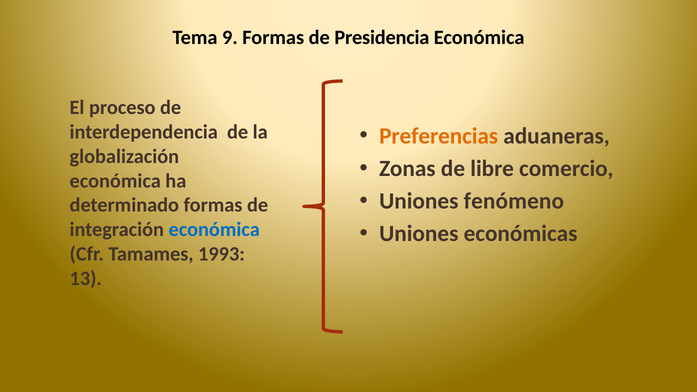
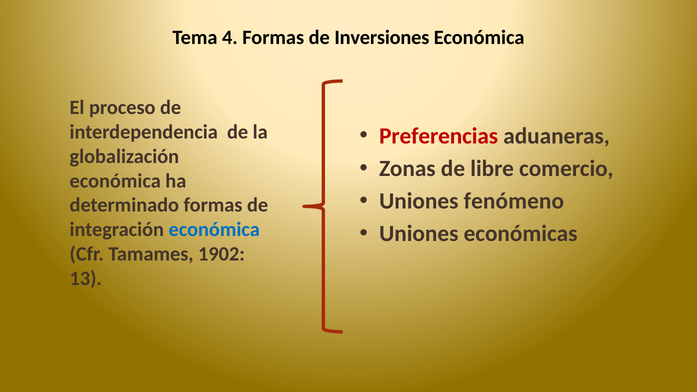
9: 9 -> 4
Presidencia: Presidencia -> Inversiones
Preferencias colour: orange -> red
1993: 1993 -> 1902
